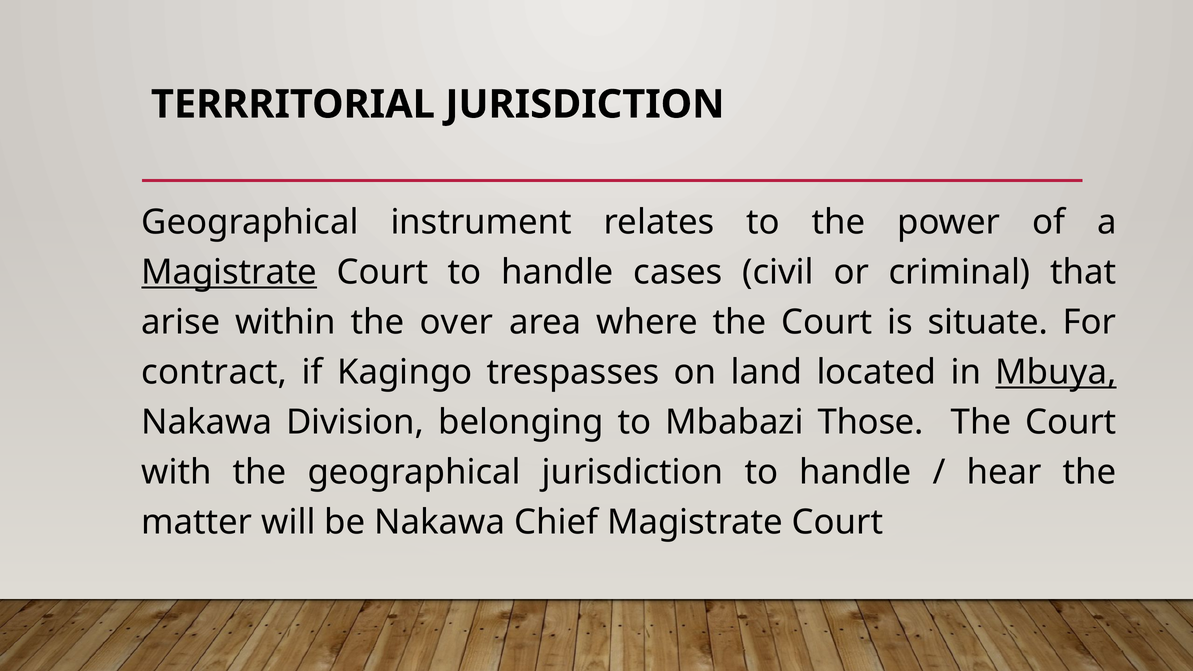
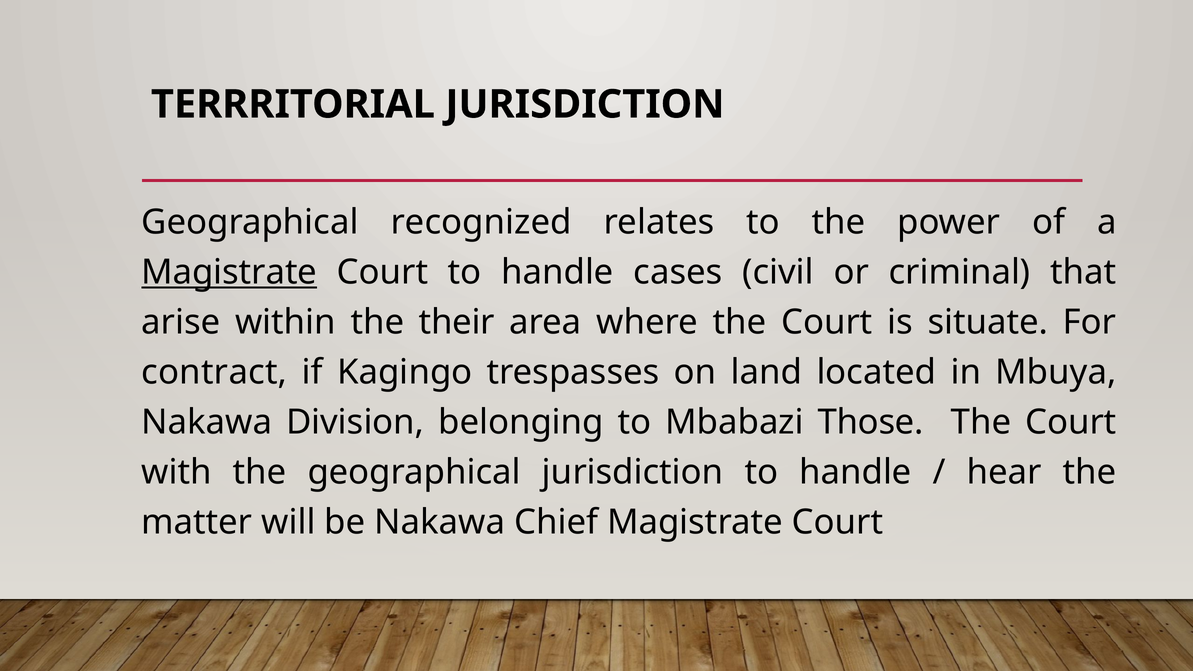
instrument: instrument -> recognized
over: over -> their
Mbuya underline: present -> none
